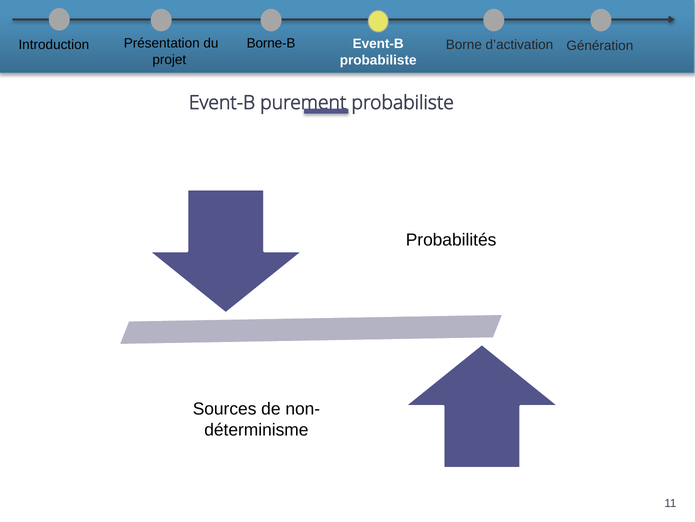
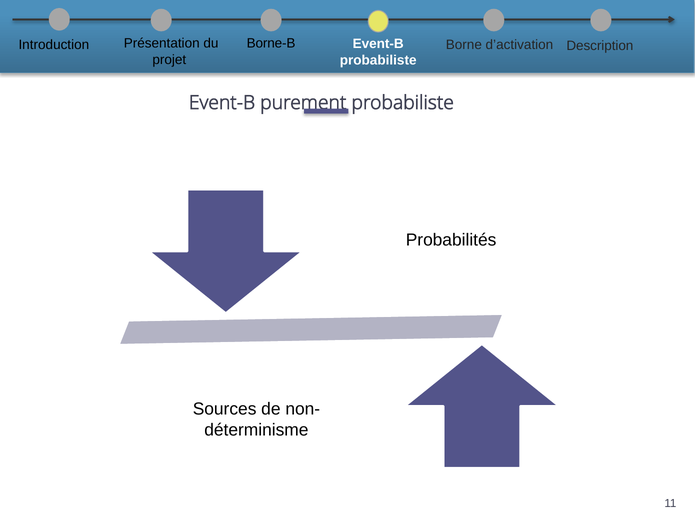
Génération: Génération -> Description
